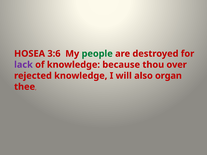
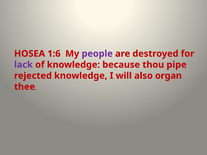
3:6: 3:6 -> 1:6
people colour: green -> purple
over: over -> pipe
